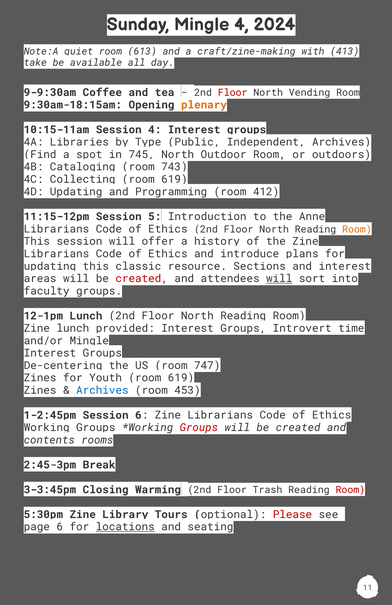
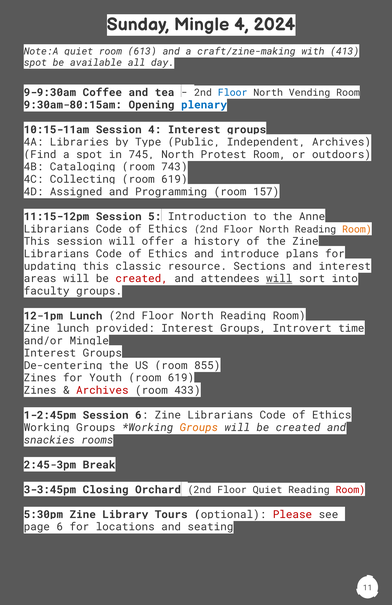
take at (35, 63): take -> spot
Floor at (233, 93) colour: red -> blue
9:30am-18:15am: 9:30am-18:15am -> 9:30am-80:15am
plenary colour: orange -> blue
Outdoor: Outdoor -> Protest
4D Updating: Updating -> Assigned
412: 412 -> 157
747: 747 -> 855
Archives at (102, 391) colour: blue -> red
453: 453 -> 433
Groups at (199, 428) colour: red -> orange
contents: contents -> snackies
Warming: Warming -> Orchard
Floor Trash: Trash -> Quiet
locations underline: present -> none
